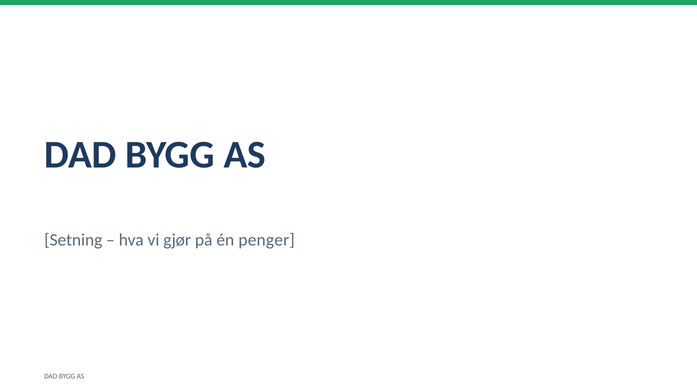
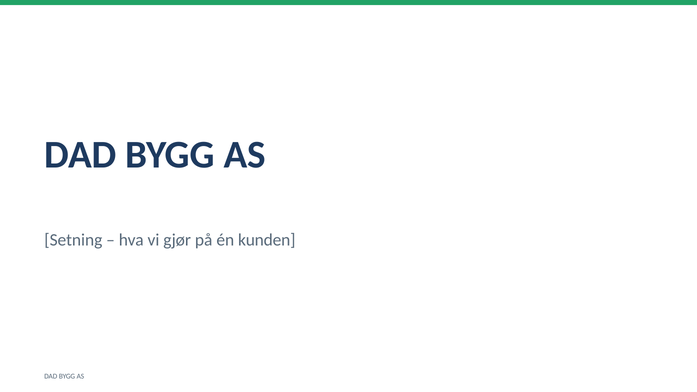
penger: penger -> kunden
